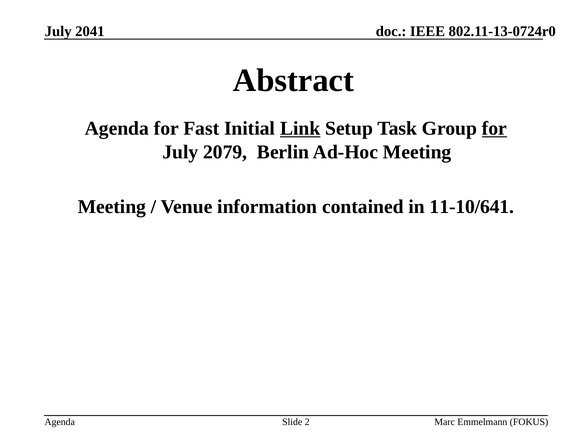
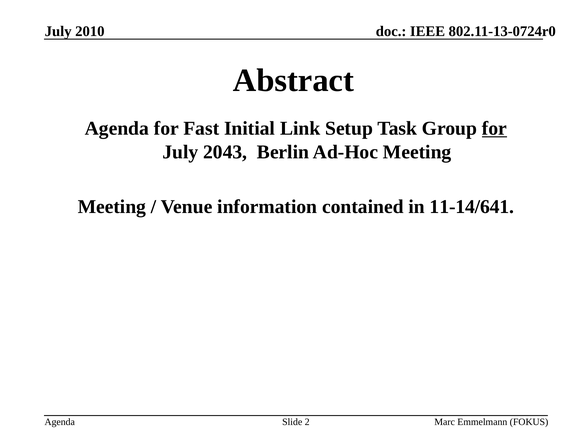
2041: 2041 -> 2010
Link underline: present -> none
2079: 2079 -> 2043
11-10/641: 11-10/641 -> 11-14/641
